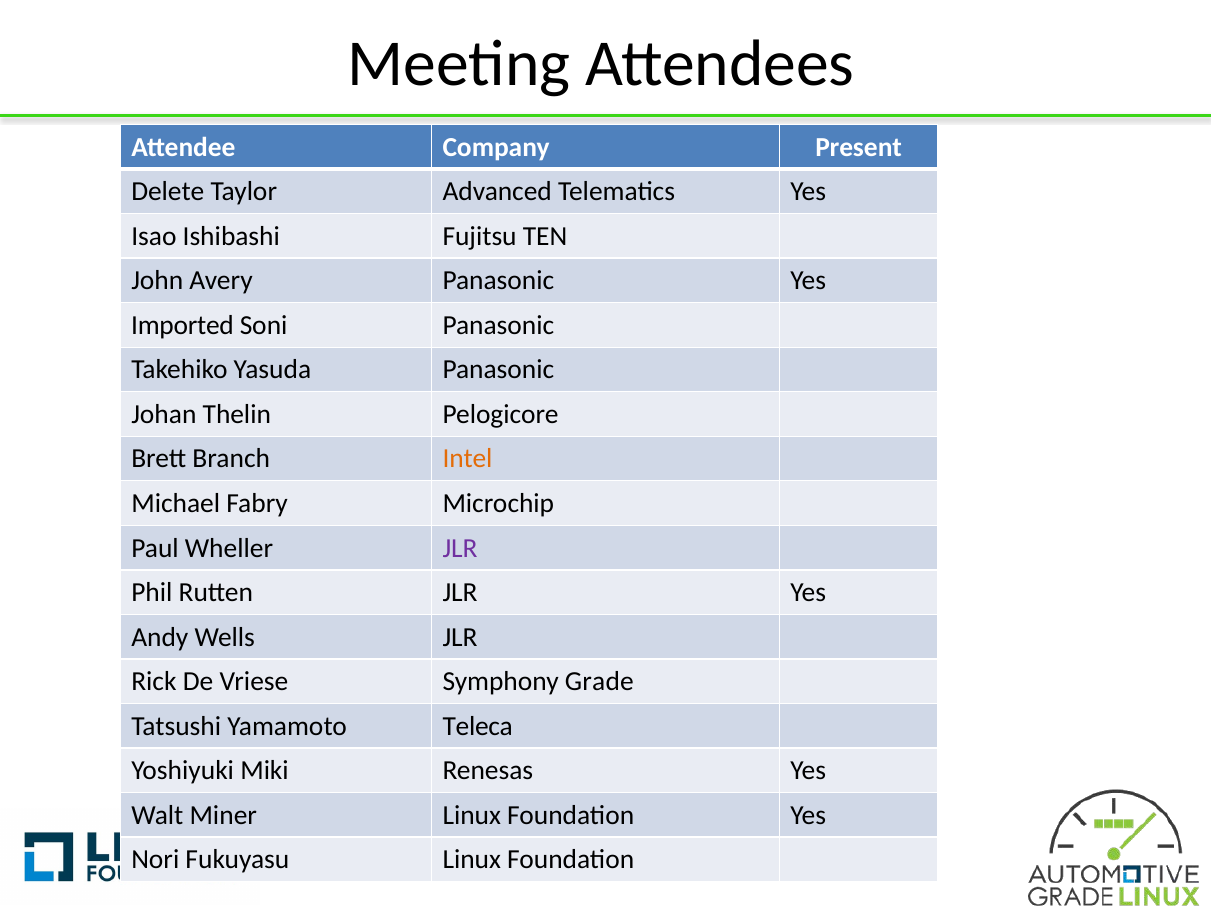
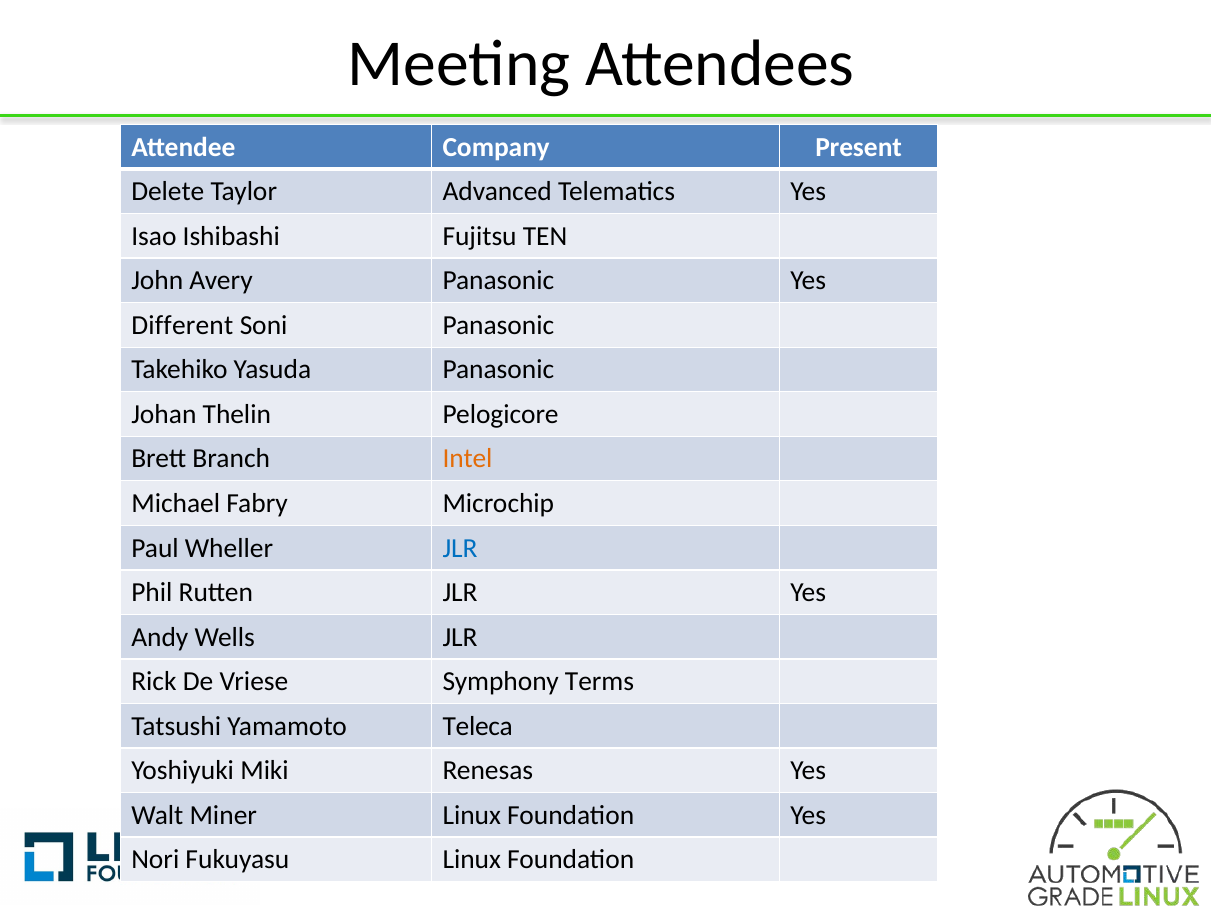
Imported: Imported -> Different
JLR at (460, 548) colour: purple -> blue
Grade: Grade -> Terms
